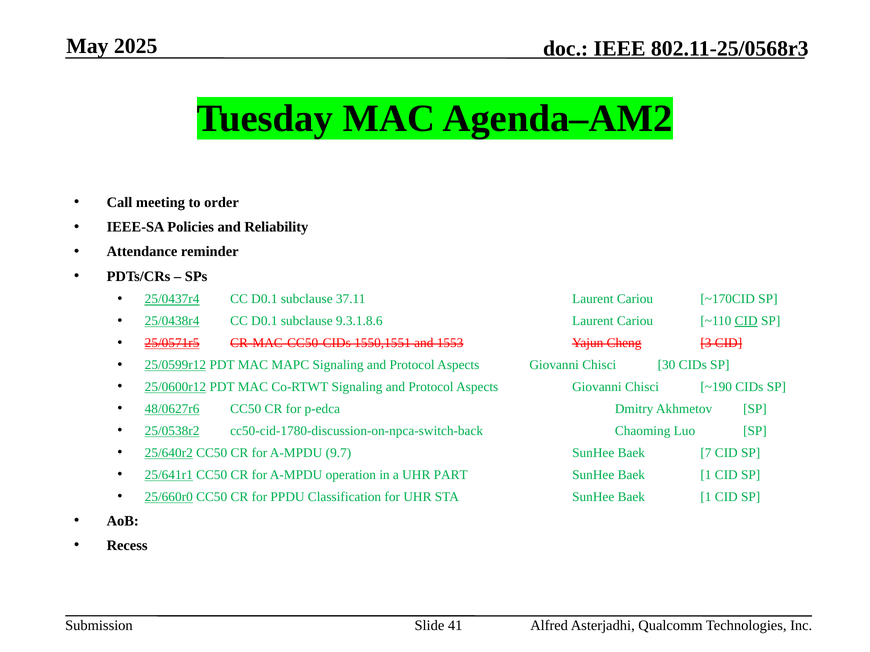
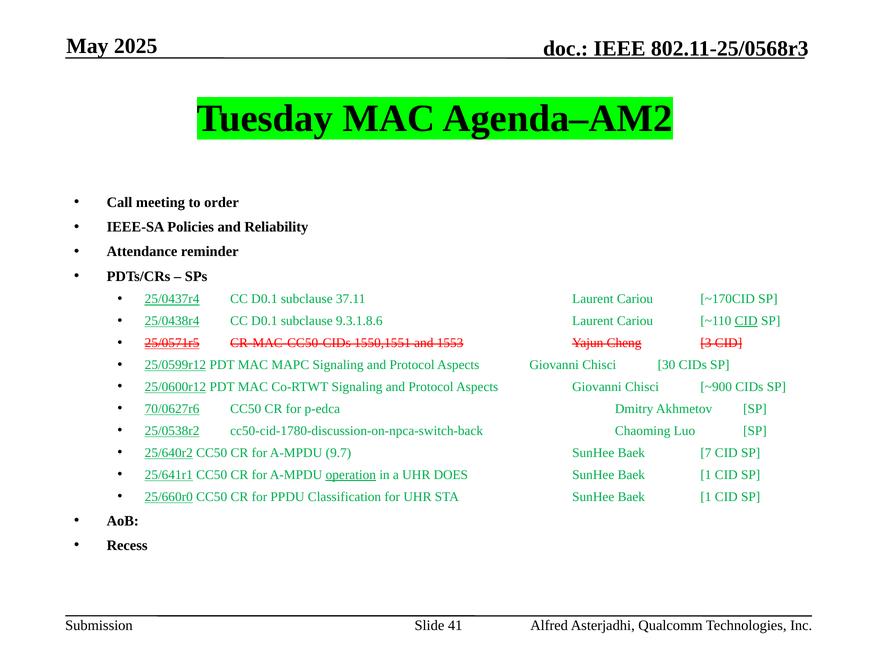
~190: ~190 -> ~900
48/0627r6: 48/0627r6 -> 70/0627r6
operation underline: none -> present
PART: PART -> DOES
